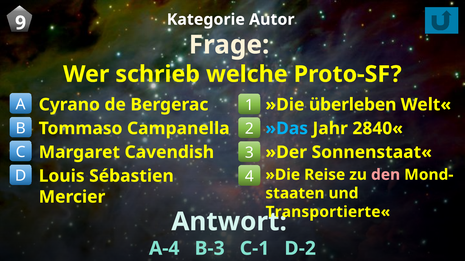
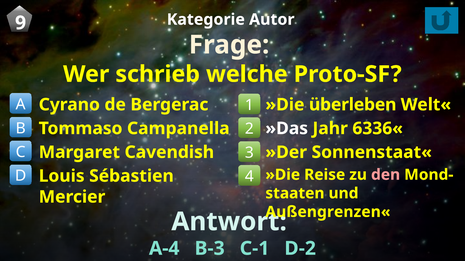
»Das colour: light blue -> white
2840«: 2840« -> 6336«
Transportierte«: Transportierte« -> Außengrenzen«
